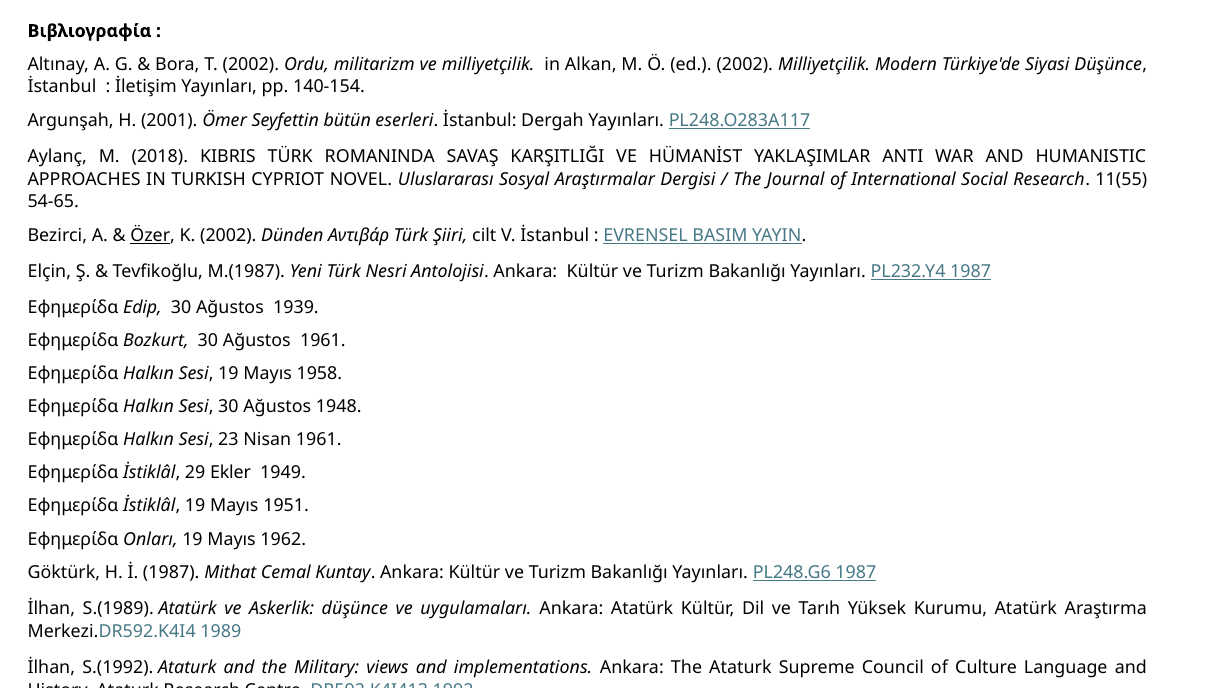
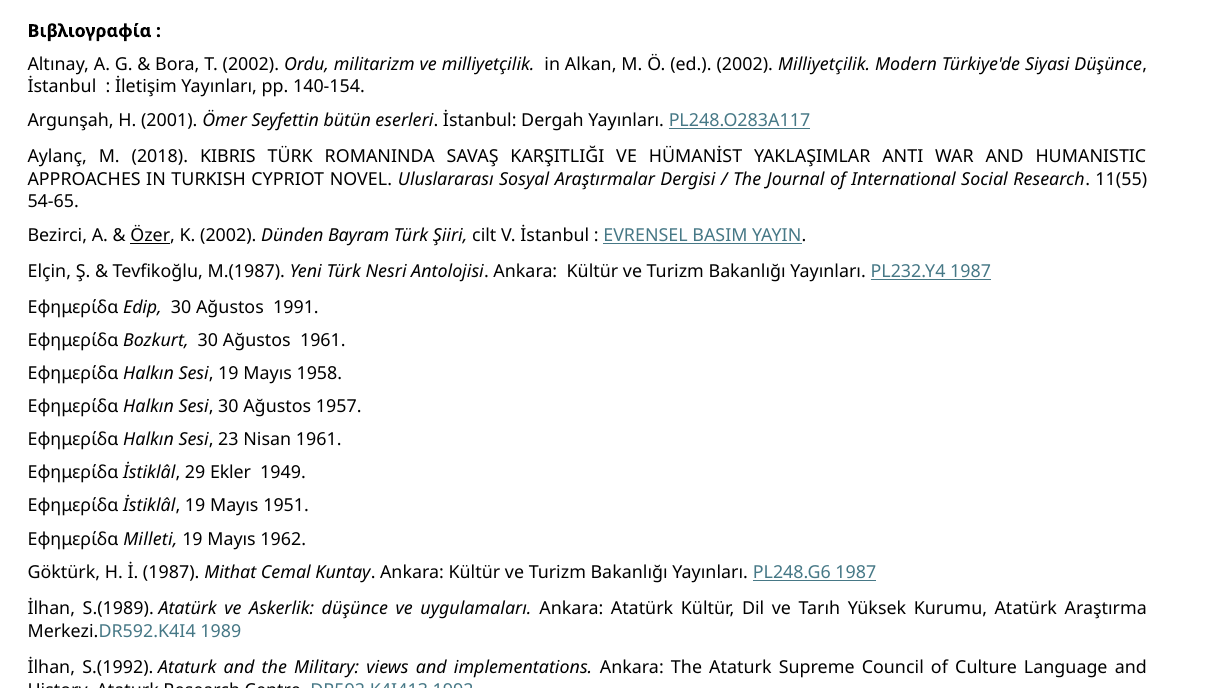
Αντιβάρ: Αντιβάρ -> Bayram
1939: 1939 -> 1991
1948: 1948 -> 1957
Onları: Onları -> Milleti
